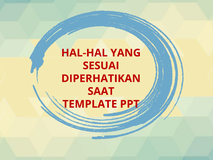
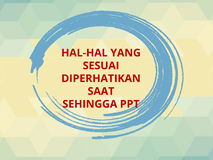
TEMPLATE: TEMPLATE -> SEHINGGA
